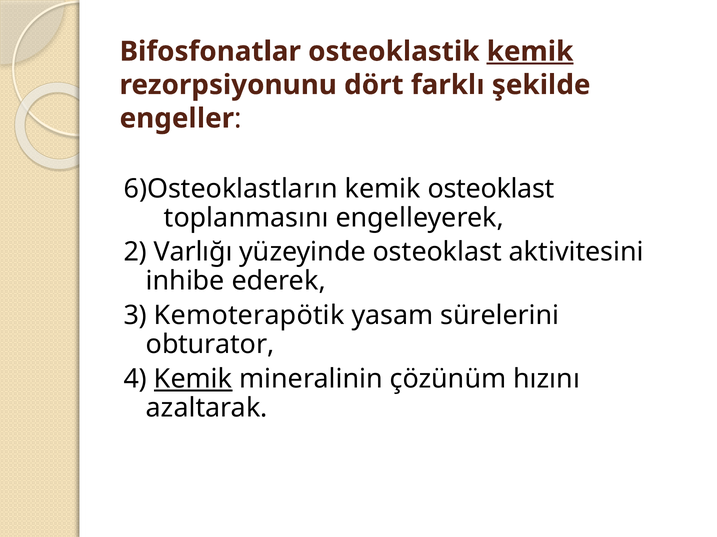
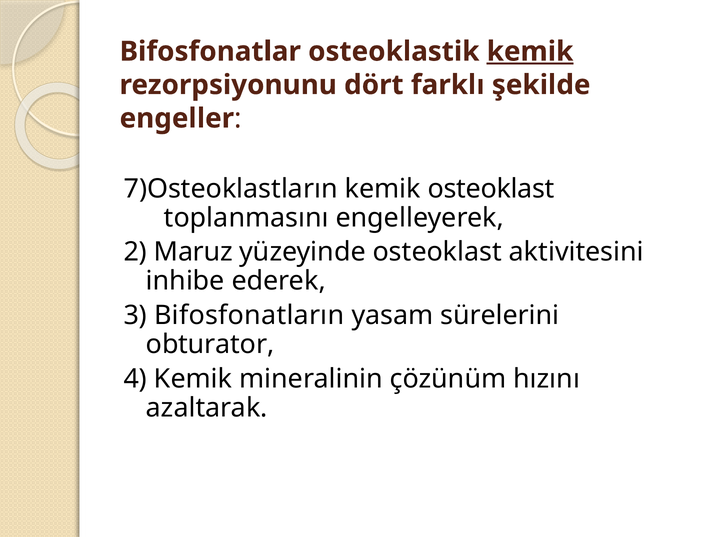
6)Osteoklastların: 6)Osteoklastların -> 7)Osteoklastların
Varlığı: Varlığı -> Maruz
Kemoterapötik: Kemoterapötik -> Bifosfonatların
Kemik at (193, 379) underline: present -> none
